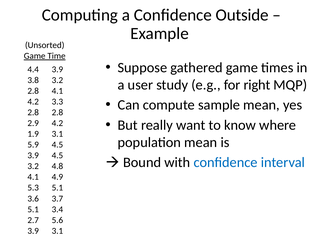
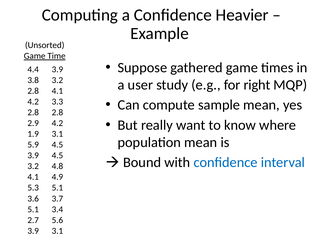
Outside: Outside -> Heavier
